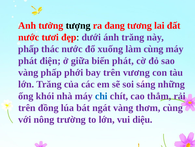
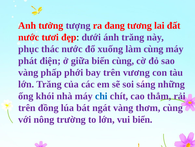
tượng colour: black -> purple
phấp at (29, 49): phấp -> phục
biển phát: phát -> cùng
vui diệu: diệu -> biển
